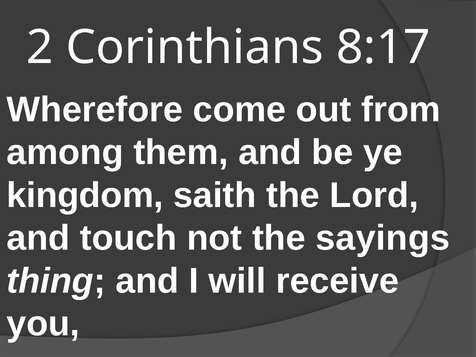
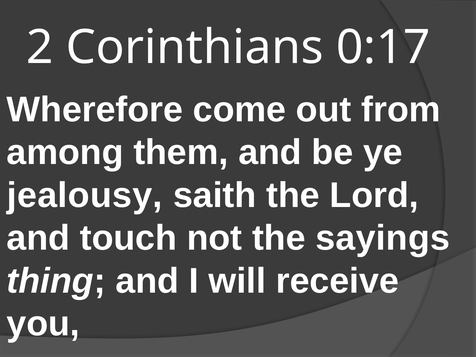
8:17: 8:17 -> 0:17
kingdom: kingdom -> jealousy
